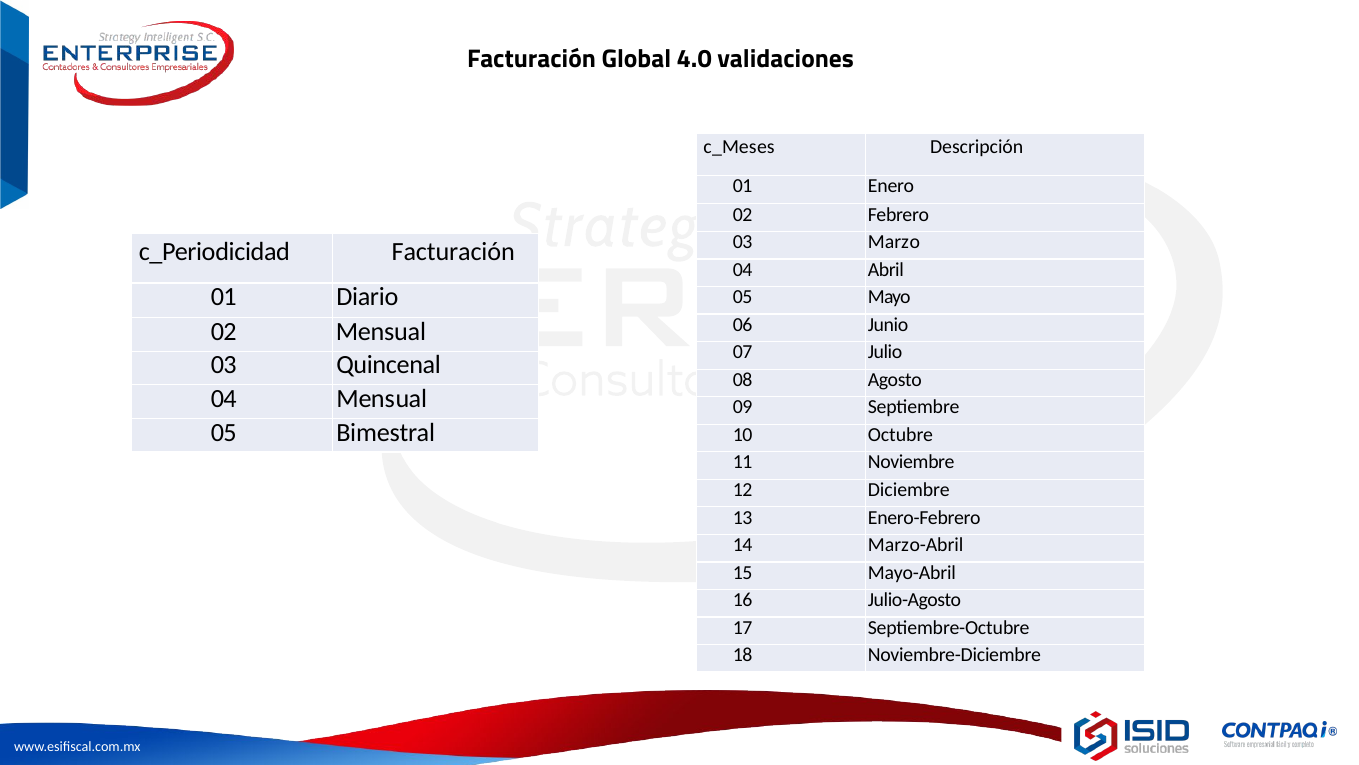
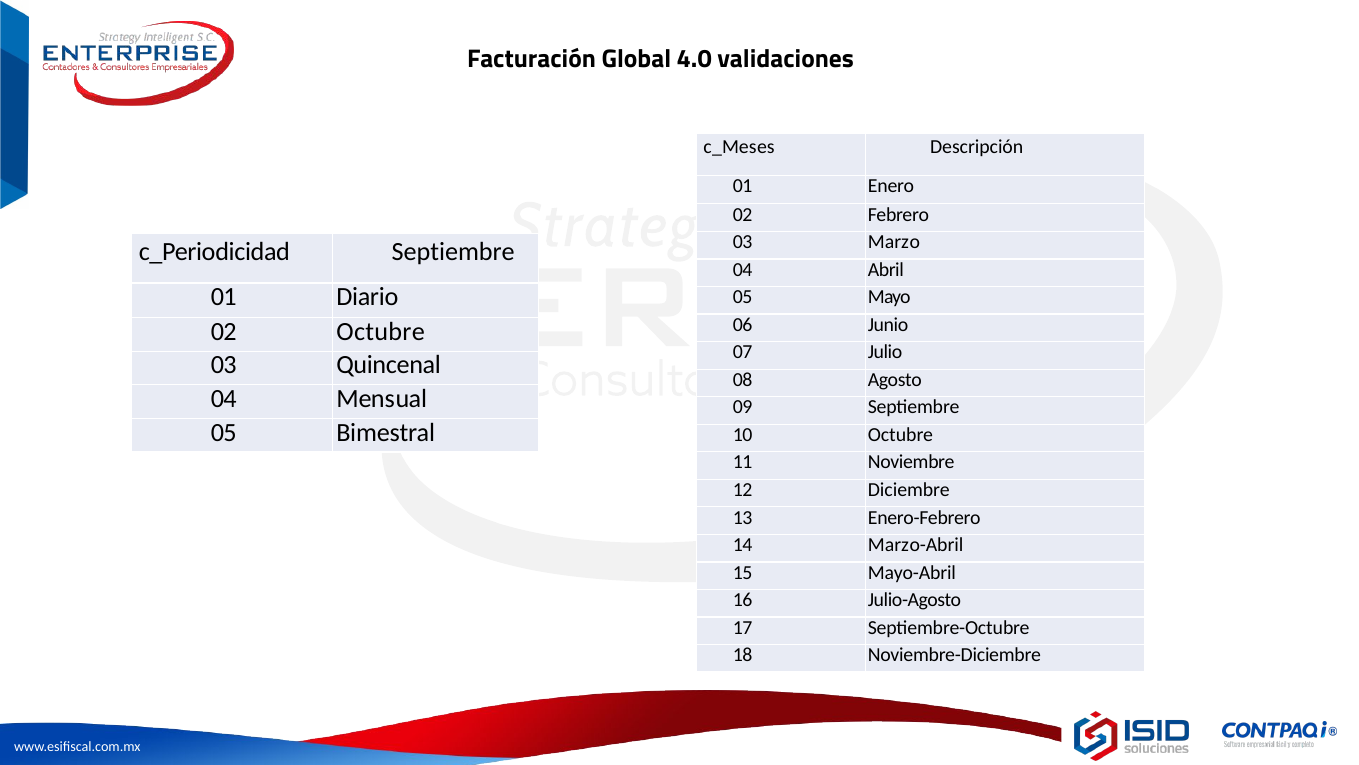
Facturación at (453, 252): Facturación -> Septiembre
02 Mensual: Mensual -> Octubre
